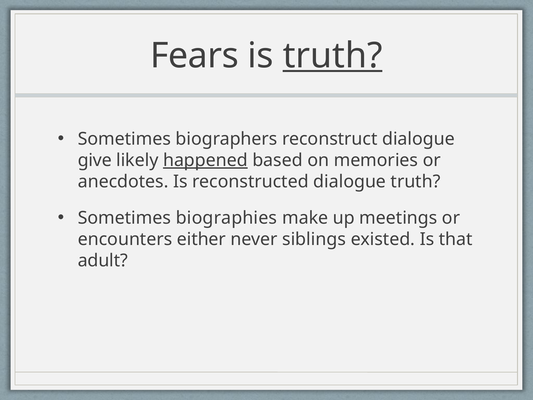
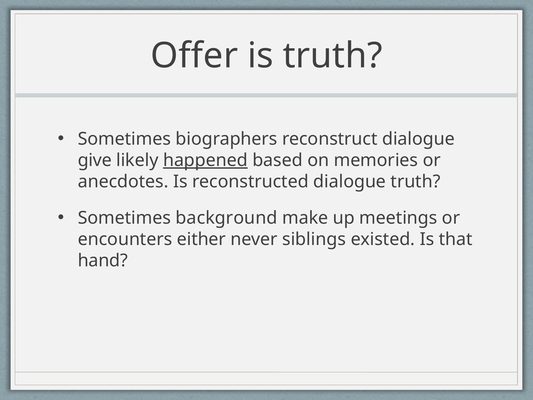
Fears: Fears -> Offer
truth at (333, 56) underline: present -> none
biographies: biographies -> background
adult: adult -> hand
